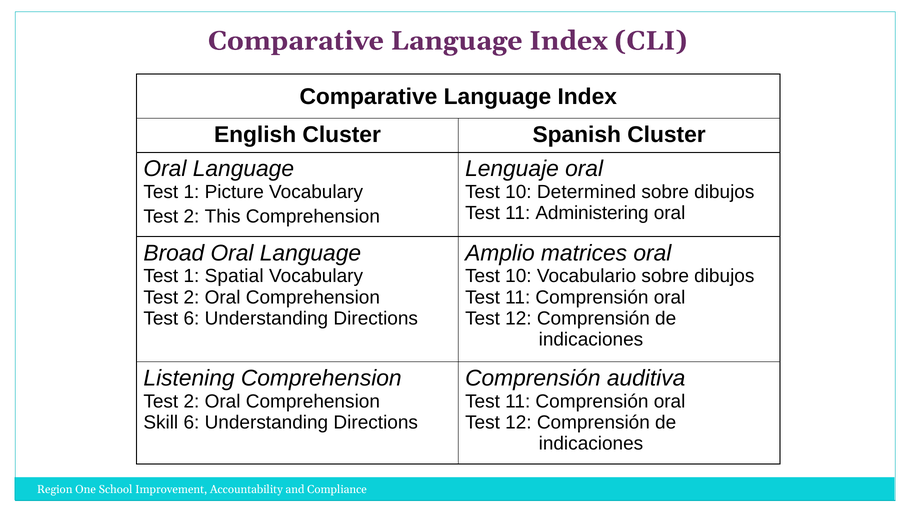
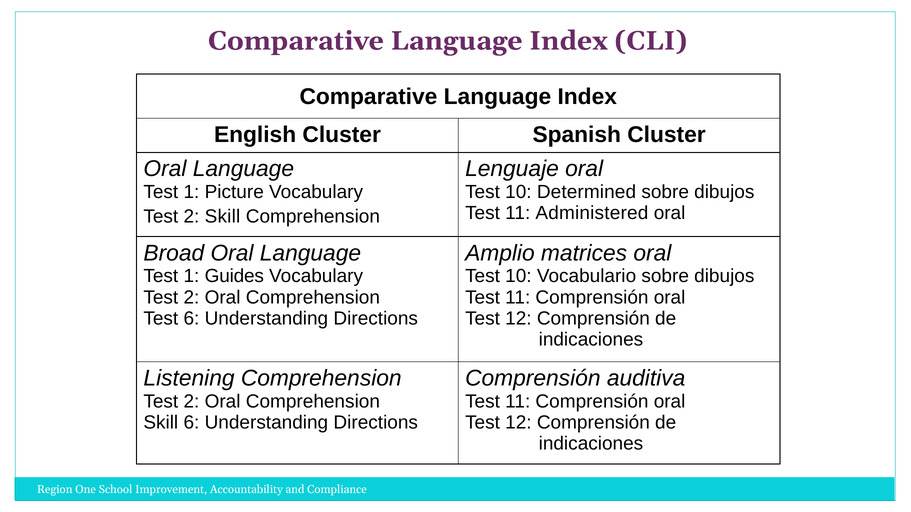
Administering: Administering -> Administered
2 This: This -> Skill
Spatial: Spatial -> Guides
